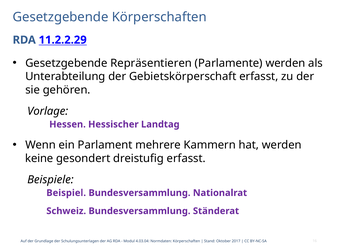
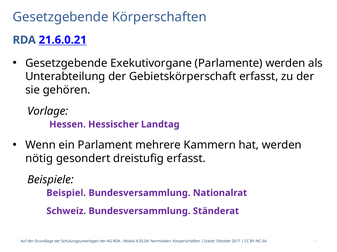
11.2.2.29: 11.2.2.29 -> 21.6.0.21
Repräsentieren: Repräsentieren -> Exekutivorgane
keine: keine -> nötig
